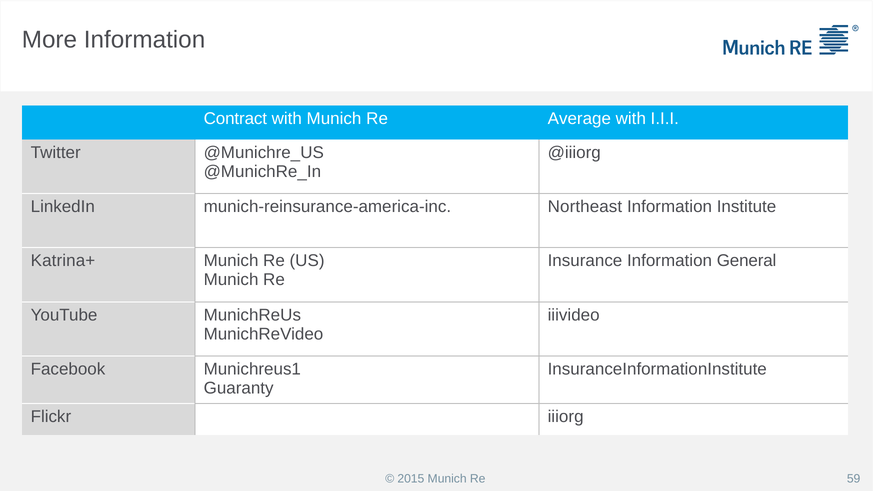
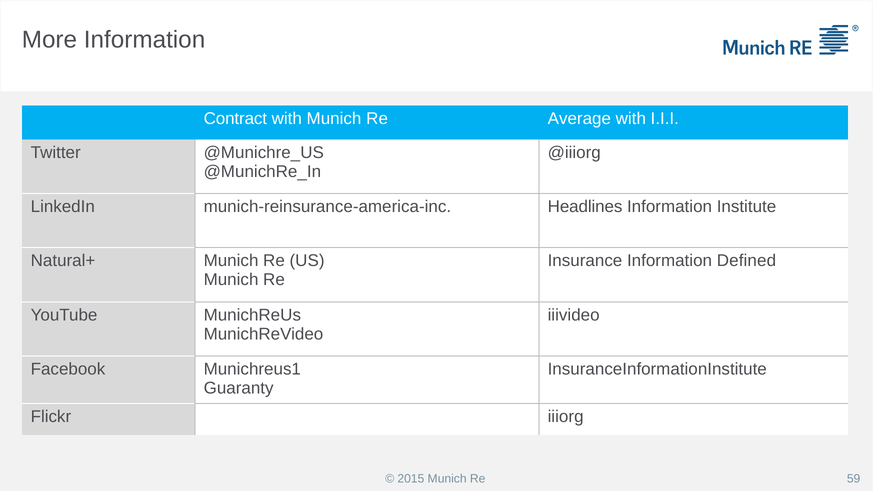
Northeast: Northeast -> Headlines
Katrina+: Katrina+ -> Natural+
General: General -> Defined
